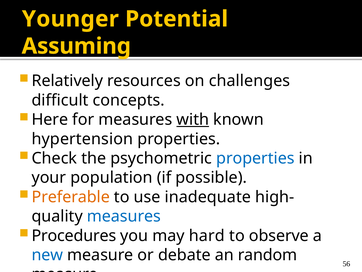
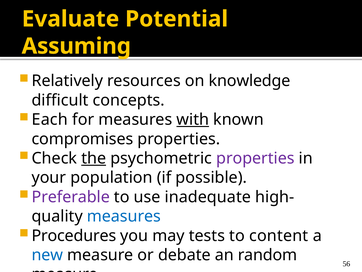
Younger: Younger -> Evaluate
challenges: challenges -> knowledge
Here: Here -> Each
hypertension: hypertension -> compromises
the underline: none -> present
properties at (255, 158) colour: blue -> purple
Preferable colour: orange -> purple
hard: hard -> tests
observe: observe -> content
